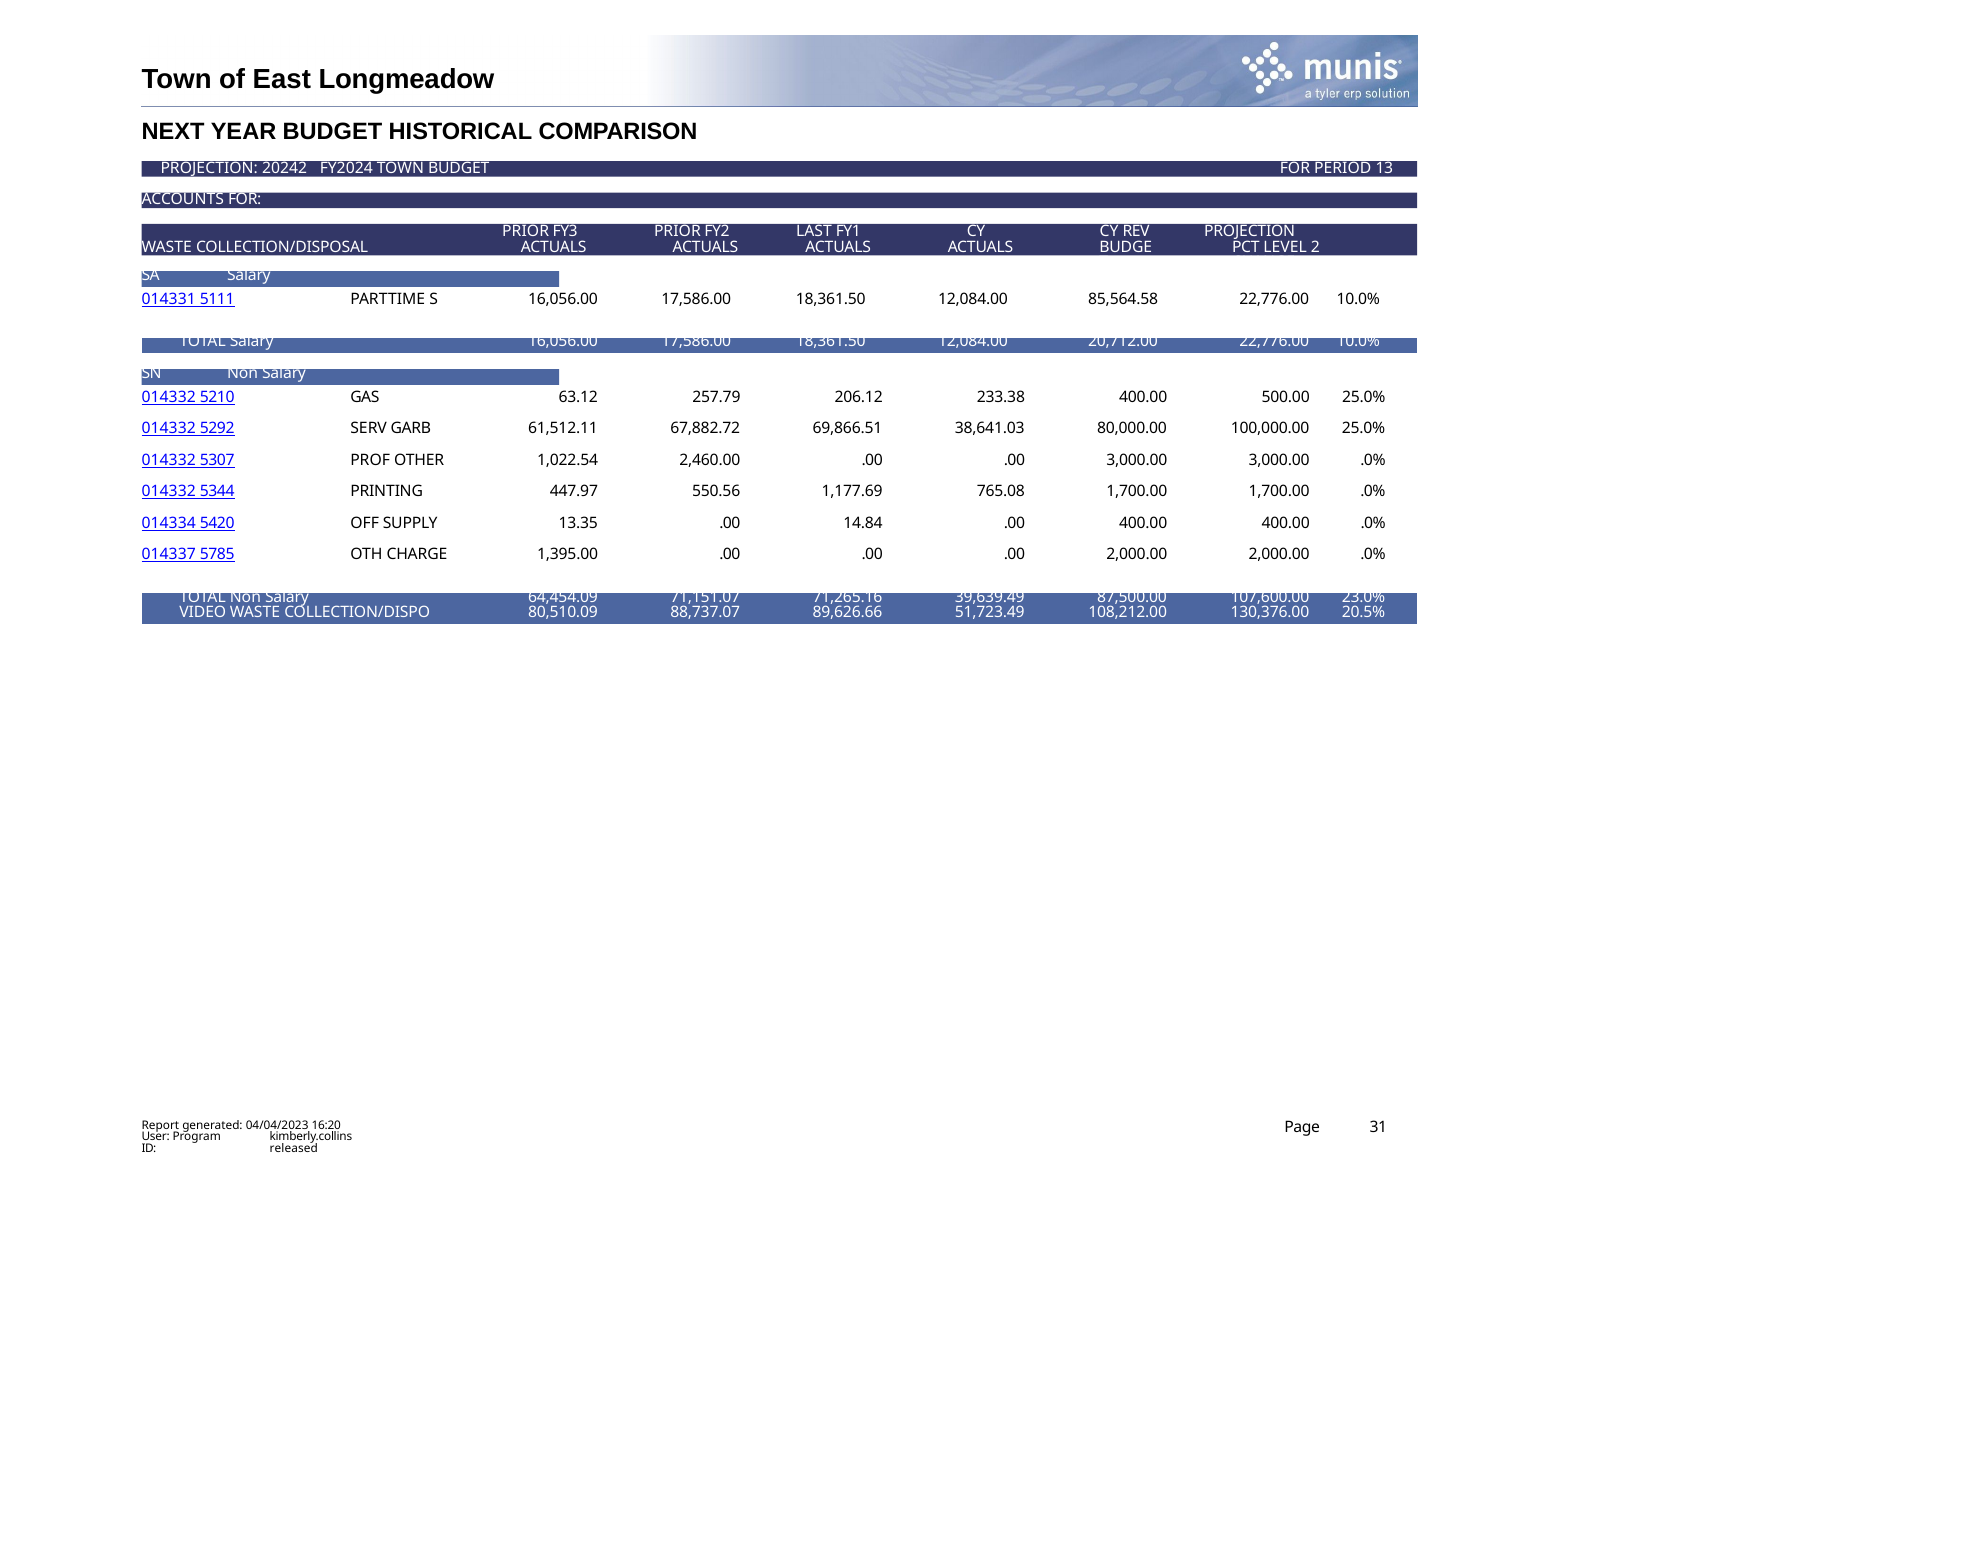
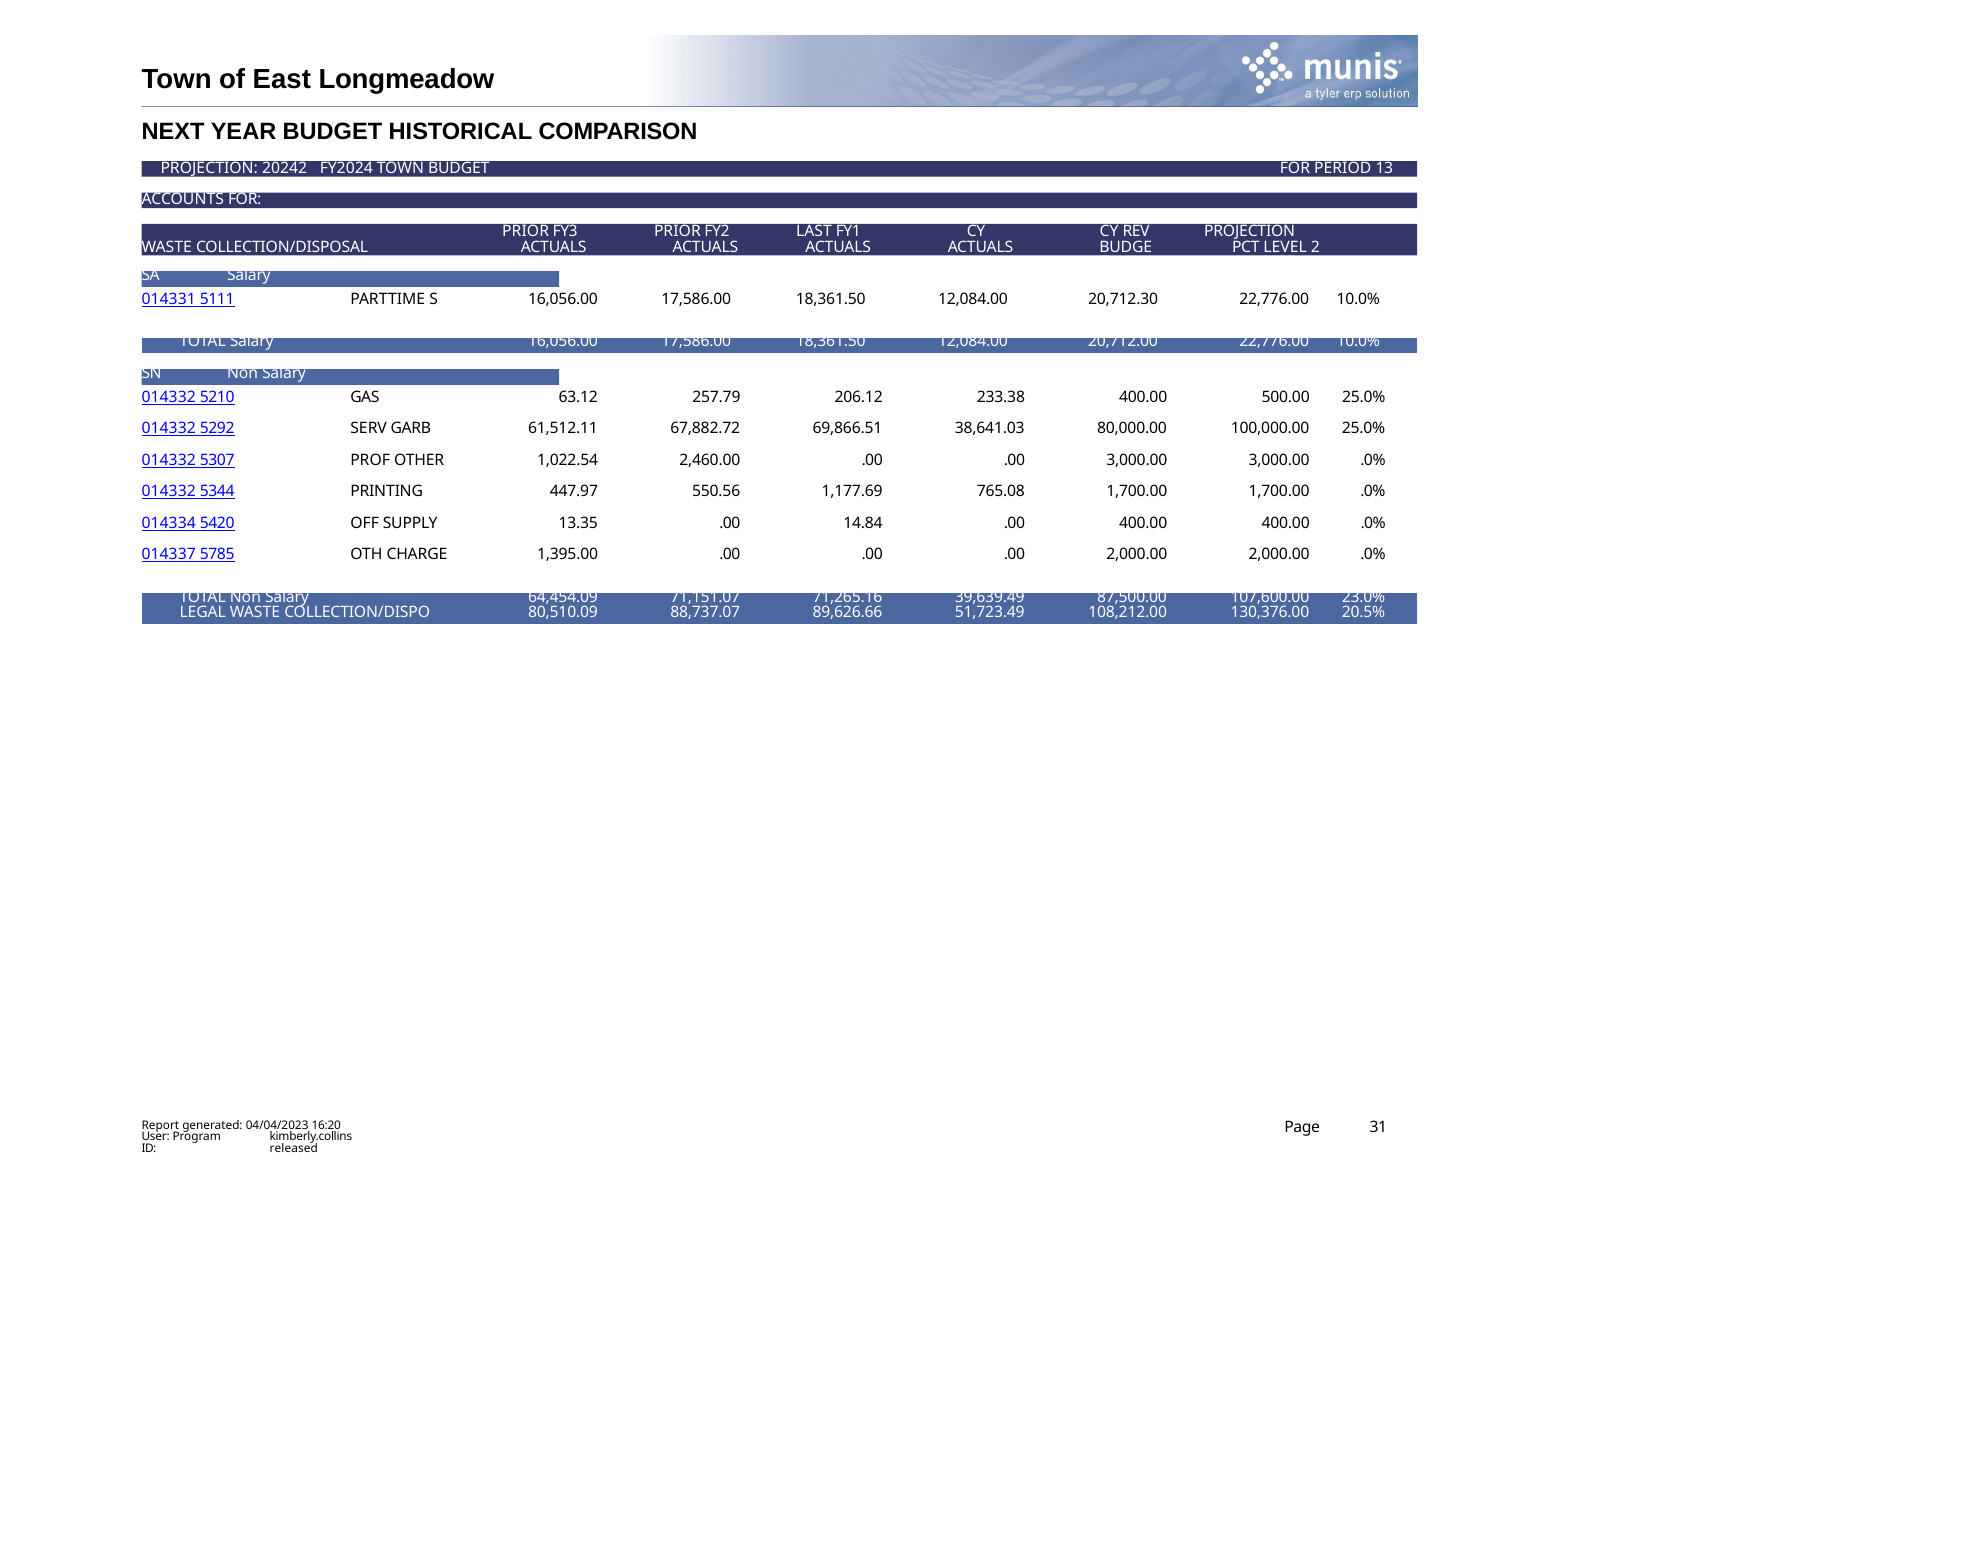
85,564.58: 85,564.58 -> 20,712.30
VIDEO: VIDEO -> LEGAL
